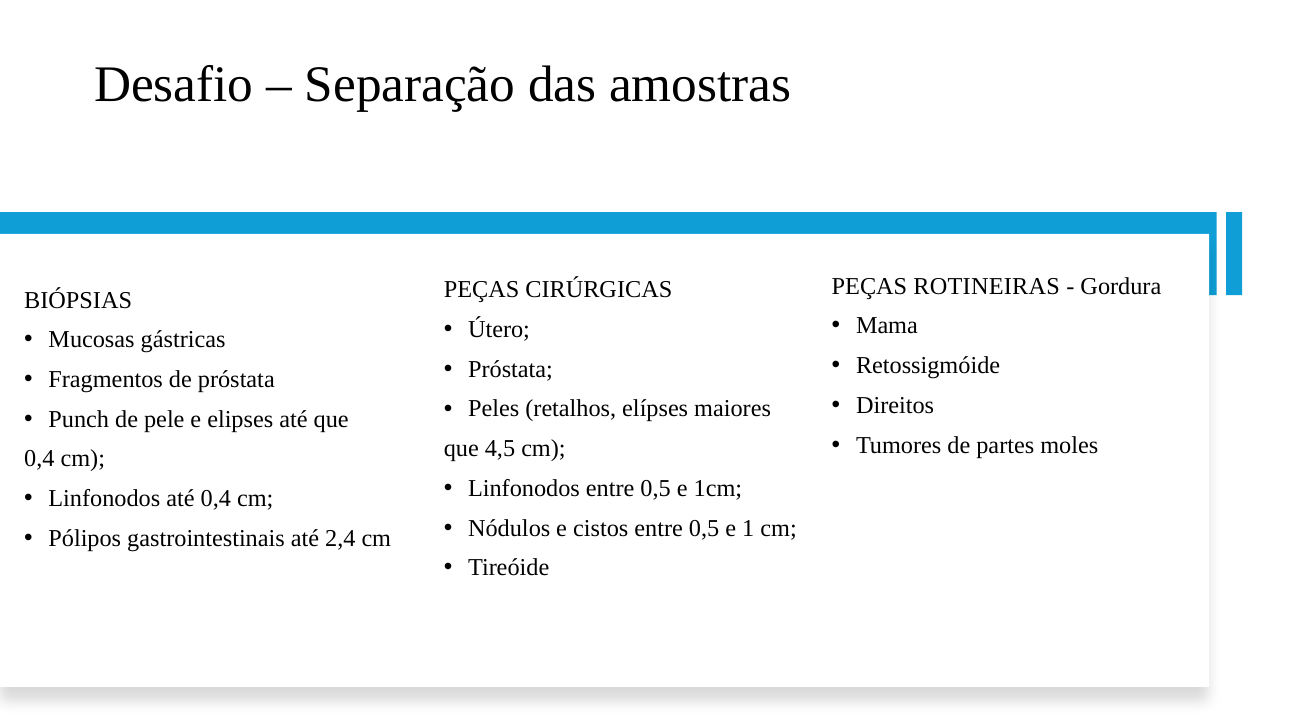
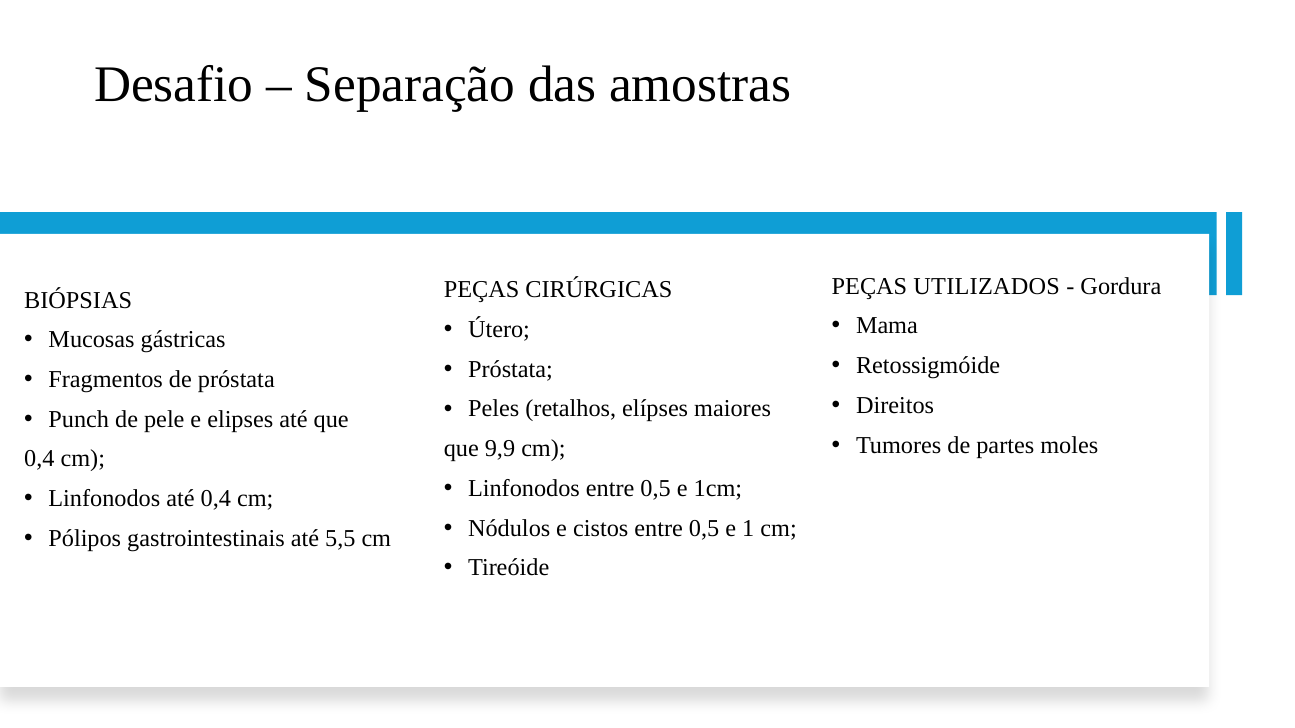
ROTINEIRAS: ROTINEIRAS -> UTILIZADOS
4,5: 4,5 -> 9,9
2,4: 2,4 -> 5,5
